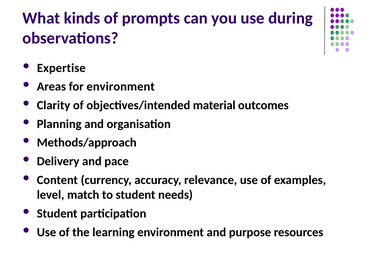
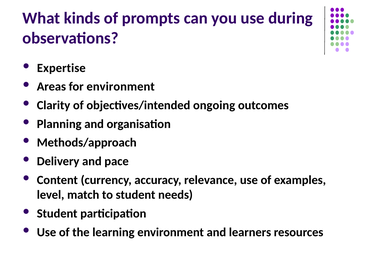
material: material -> ongoing
purpose: purpose -> learners
